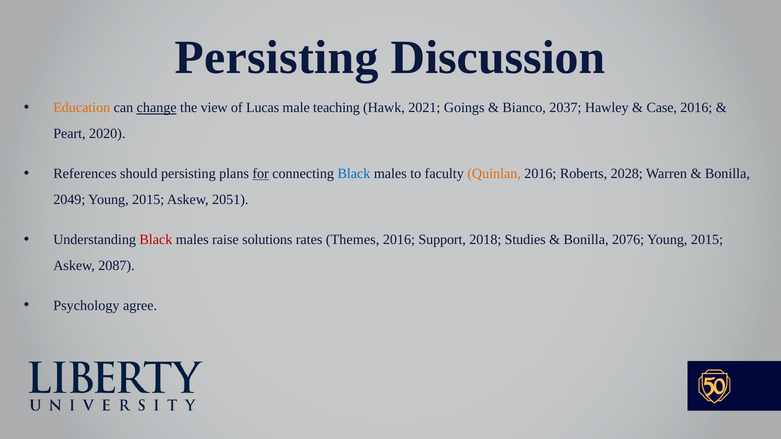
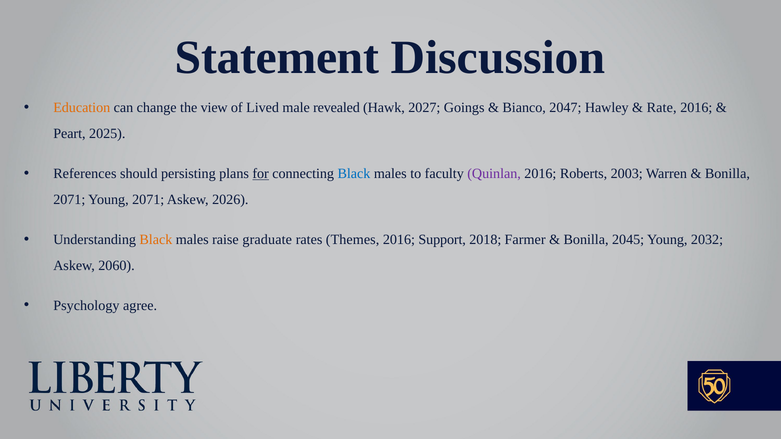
Persisting at (277, 58): Persisting -> Statement
change underline: present -> none
Lucas: Lucas -> Lived
teaching: teaching -> revealed
2021: 2021 -> 2027
2037: 2037 -> 2047
Case: Case -> Rate
2020: 2020 -> 2025
Quinlan colour: orange -> purple
2028: 2028 -> 2003
2049 at (69, 200): 2049 -> 2071
2015 at (148, 200): 2015 -> 2071
2051: 2051 -> 2026
Black at (156, 240) colour: red -> orange
solutions: solutions -> graduate
Studies: Studies -> Farmer
2076: 2076 -> 2045
2015 at (707, 240): 2015 -> 2032
2087: 2087 -> 2060
